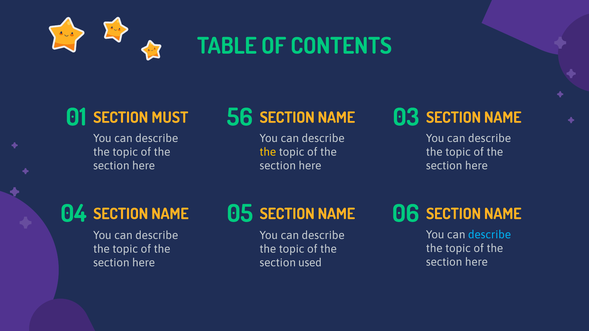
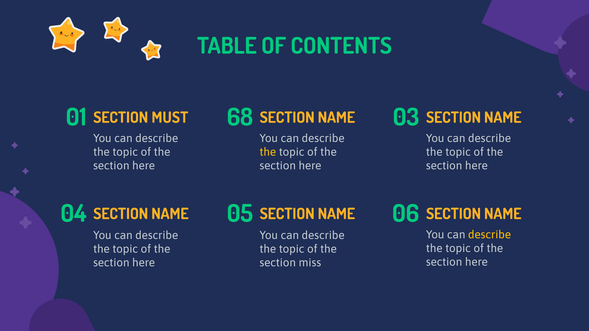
56: 56 -> 68
describe at (490, 235) colour: light blue -> yellow
used: used -> miss
